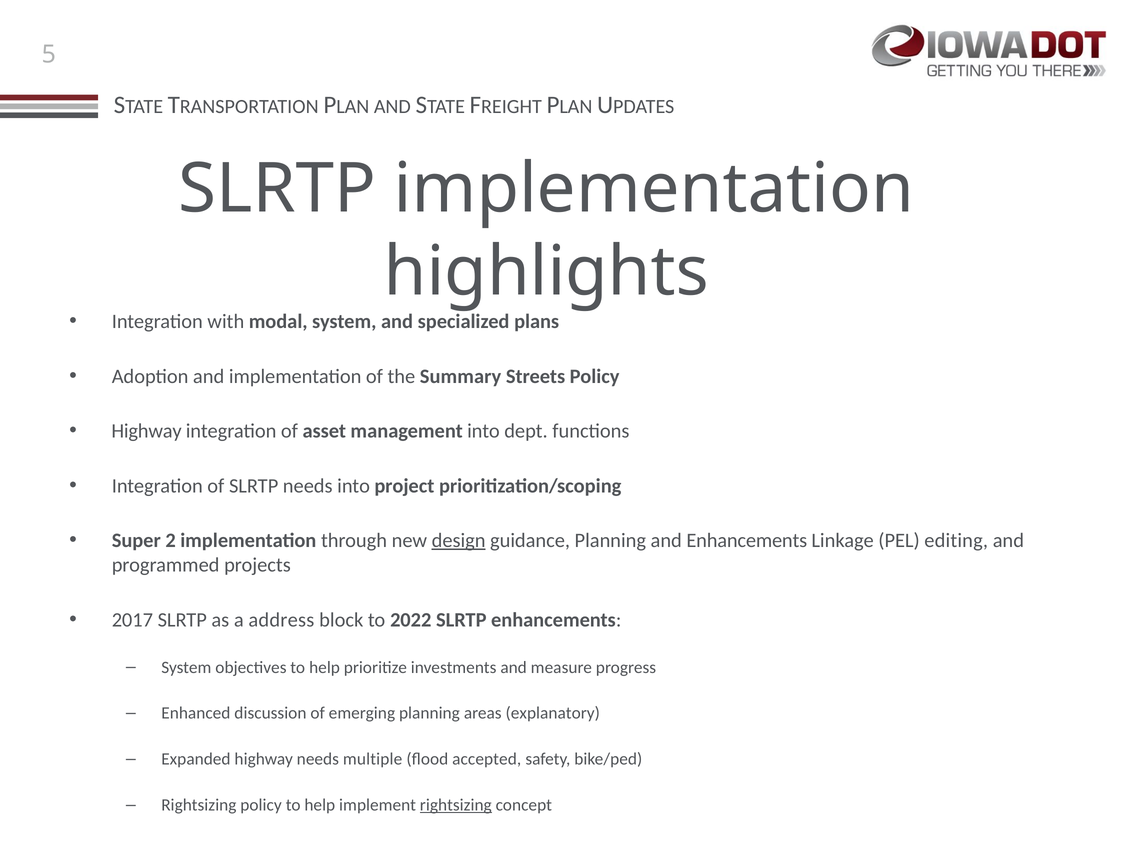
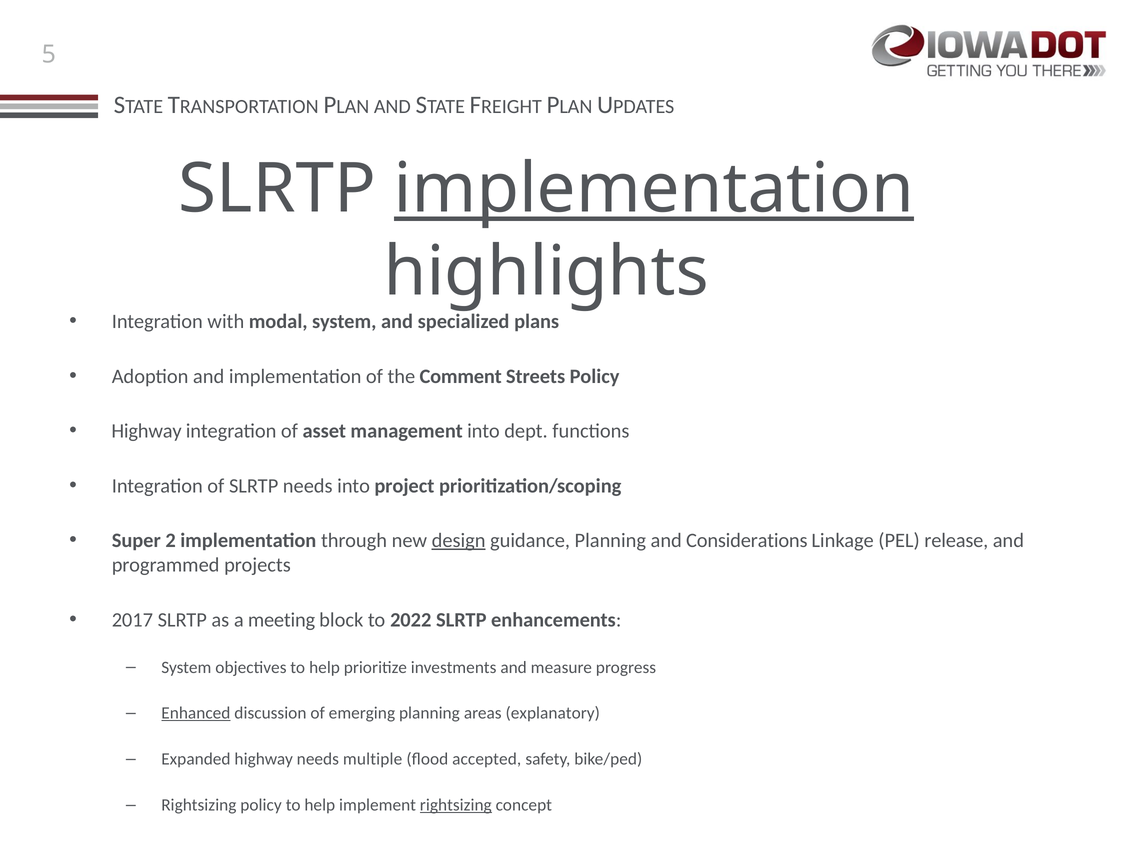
implementation at (654, 189) underline: none -> present
Summary: Summary -> Comment
and Enhancements: Enhancements -> Considerations
editing: editing -> release
address: address -> meeting
Enhanced underline: none -> present
